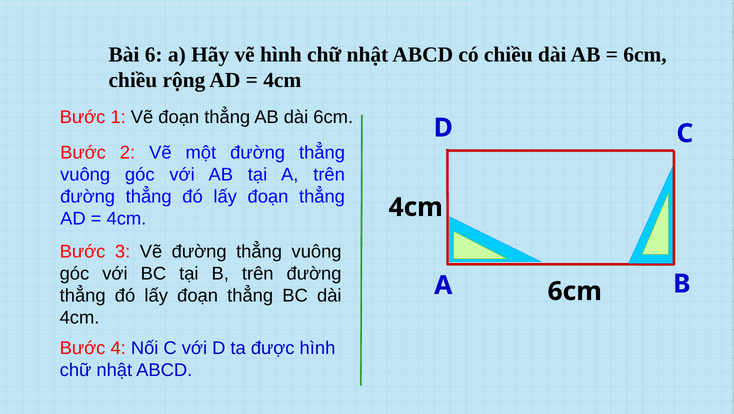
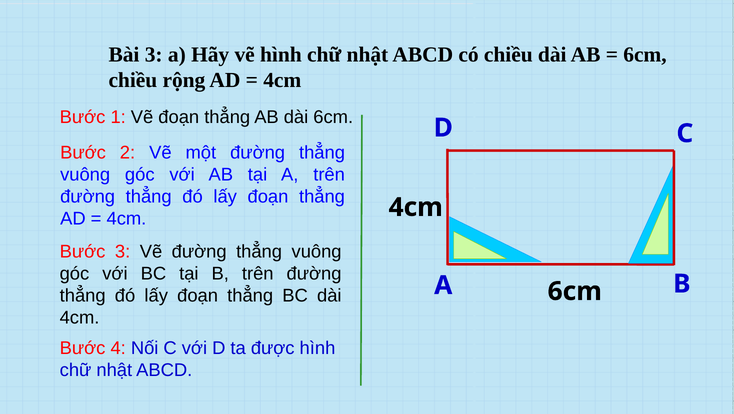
Bài 6: 6 -> 3
